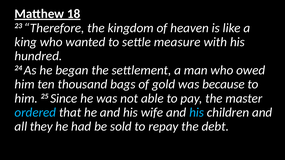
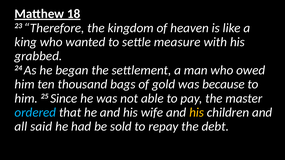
hundred: hundred -> grabbed
his at (197, 113) colour: light blue -> yellow
they: they -> said
